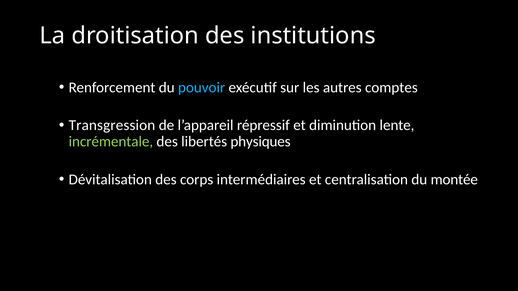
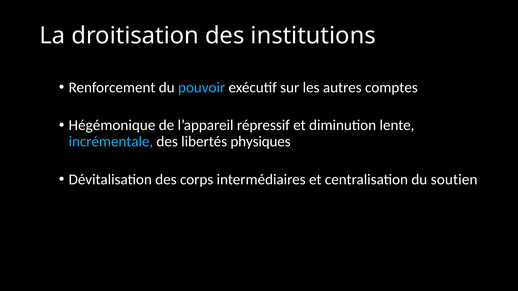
Transgression: Transgression -> Hégémonique
incrémentale colour: light green -> light blue
montée: montée -> soutien
